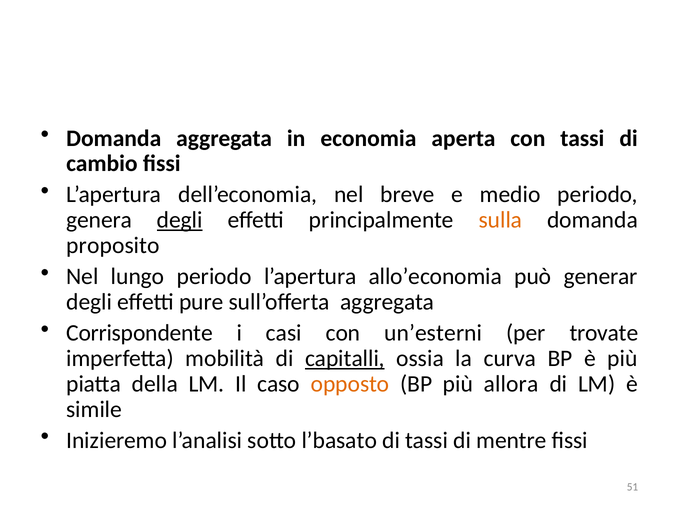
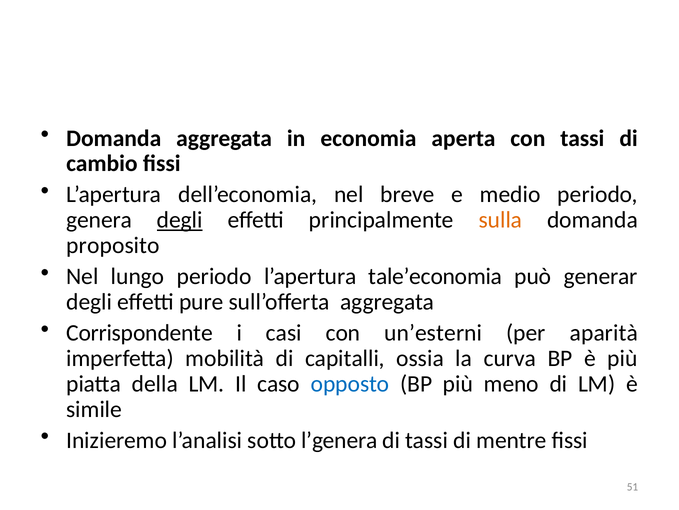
allo’economia: allo’economia -> tale’economia
trovate: trovate -> aparità
capitalli underline: present -> none
opposto colour: orange -> blue
allora: allora -> meno
l’basato: l’basato -> l’genera
